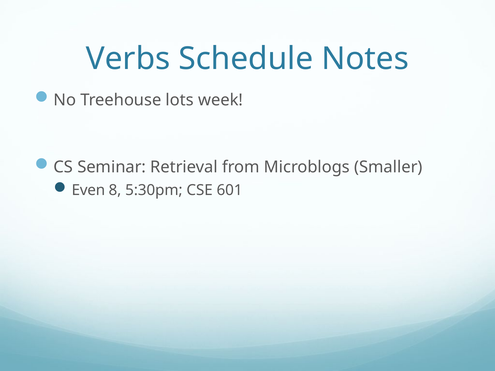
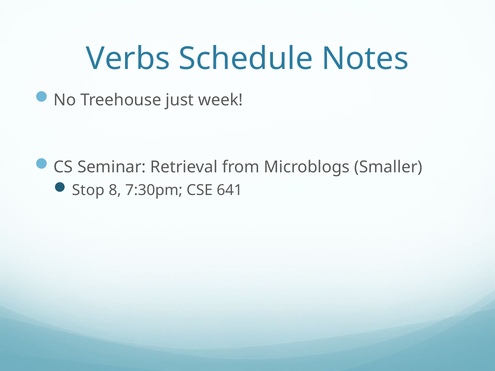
lots: lots -> just
Even: Even -> Stop
5:30pm: 5:30pm -> 7:30pm
601: 601 -> 641
